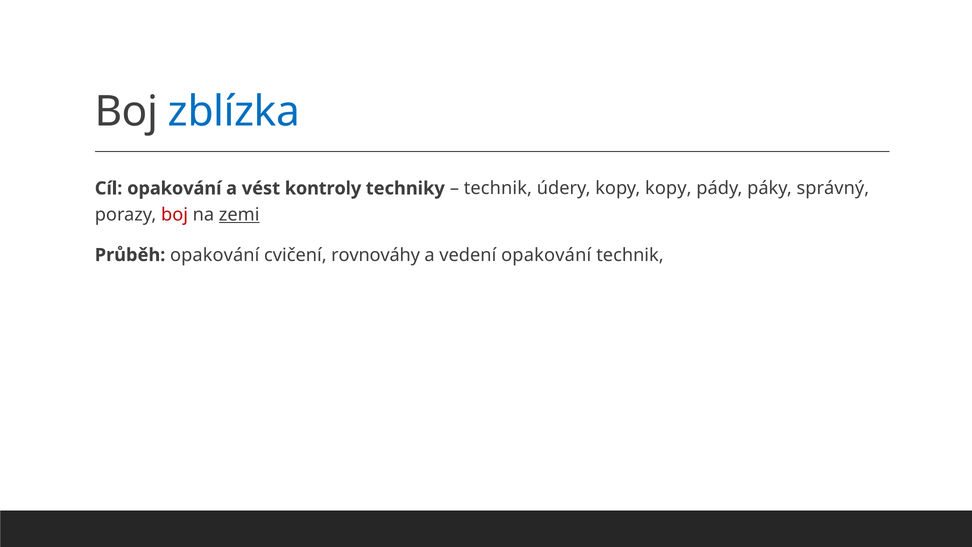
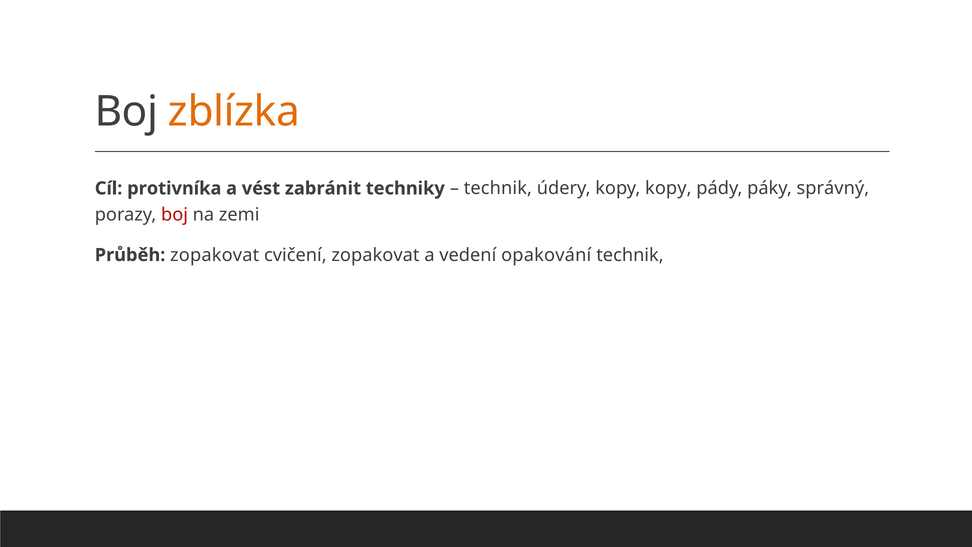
zblízka colour: blue -> orange
Cíl opakování: opakování -> protivníka
kontroly: kontroly -> zabránit
zemi underline: present -> none
Průběh opakování: opakování -> zopakovat
cvičení rovnováhy: rovnováhy -> zopakovat
